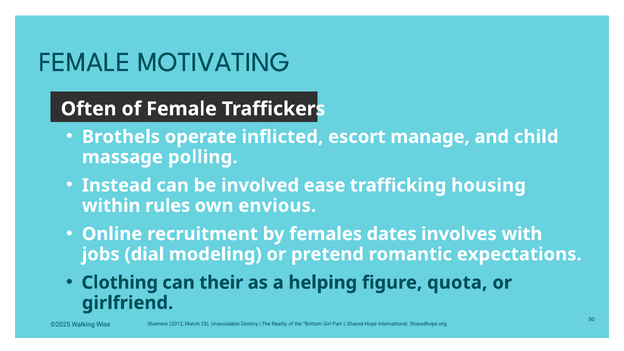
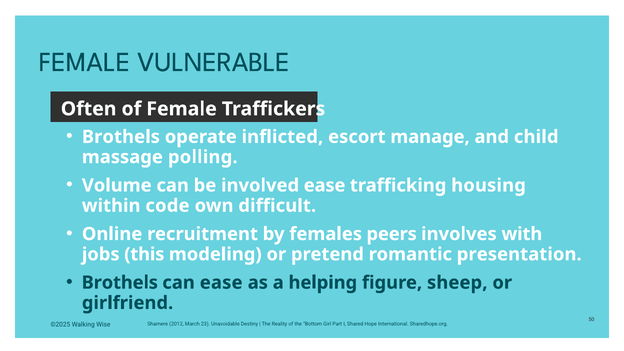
MOTIVATING: MOTIVATING -> VULNERABLE
Instead: Instead -> Volume
rules: rules -> code
envious: envious -> difficult
dates: dates -> peers
dial: dial -> this
expectations: expectations -> presentation
Clothing at (120, 283): Clothing -> Brothels
can their: their -> ease
quota: quota -> sheep
